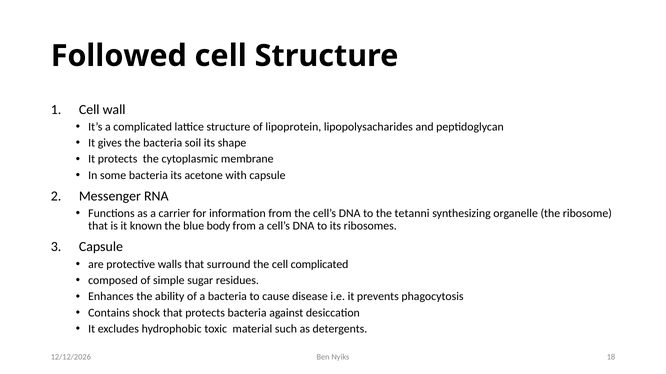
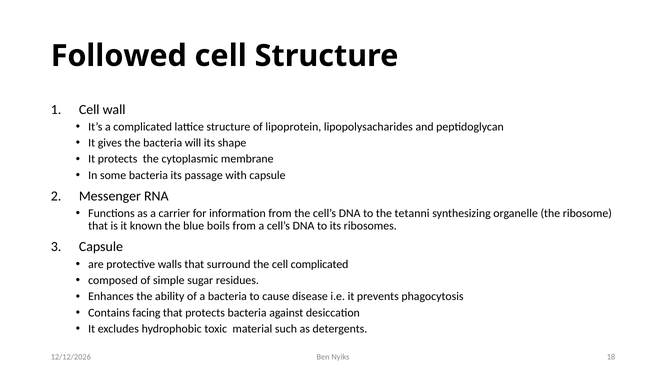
soil: soil -> will
acetone: acetone -> passage
body: body -> boils
shock: shock -> facing
